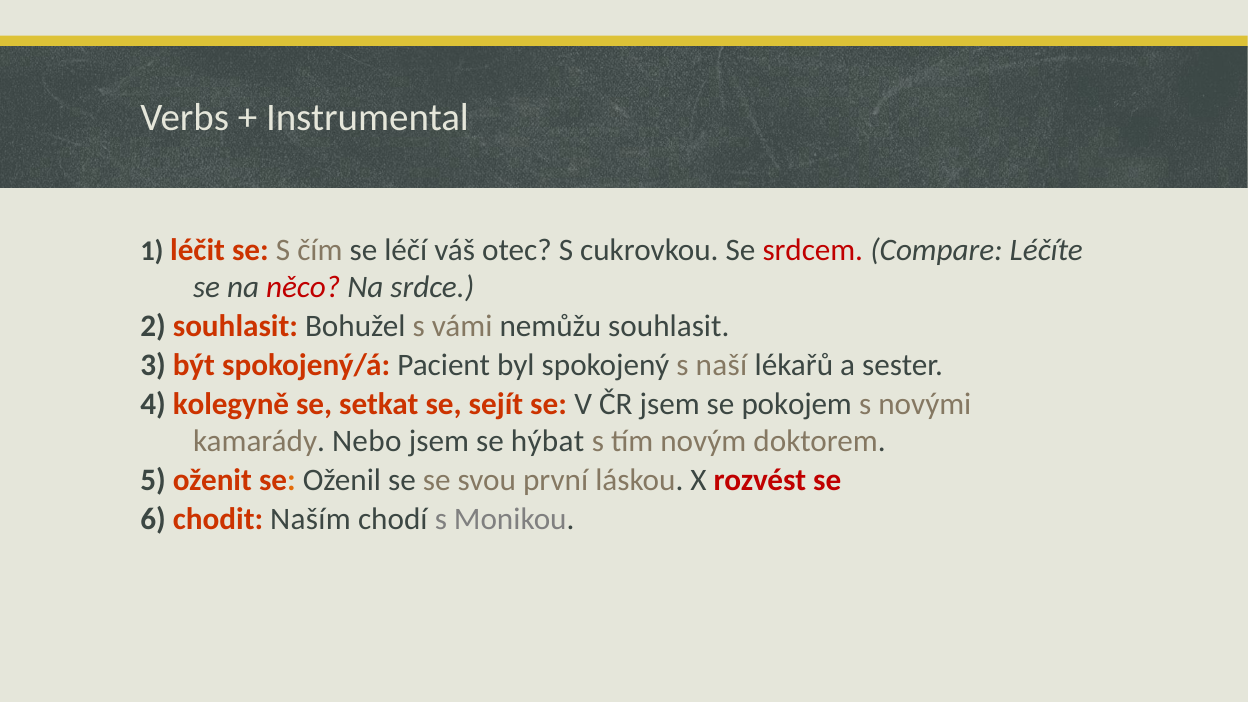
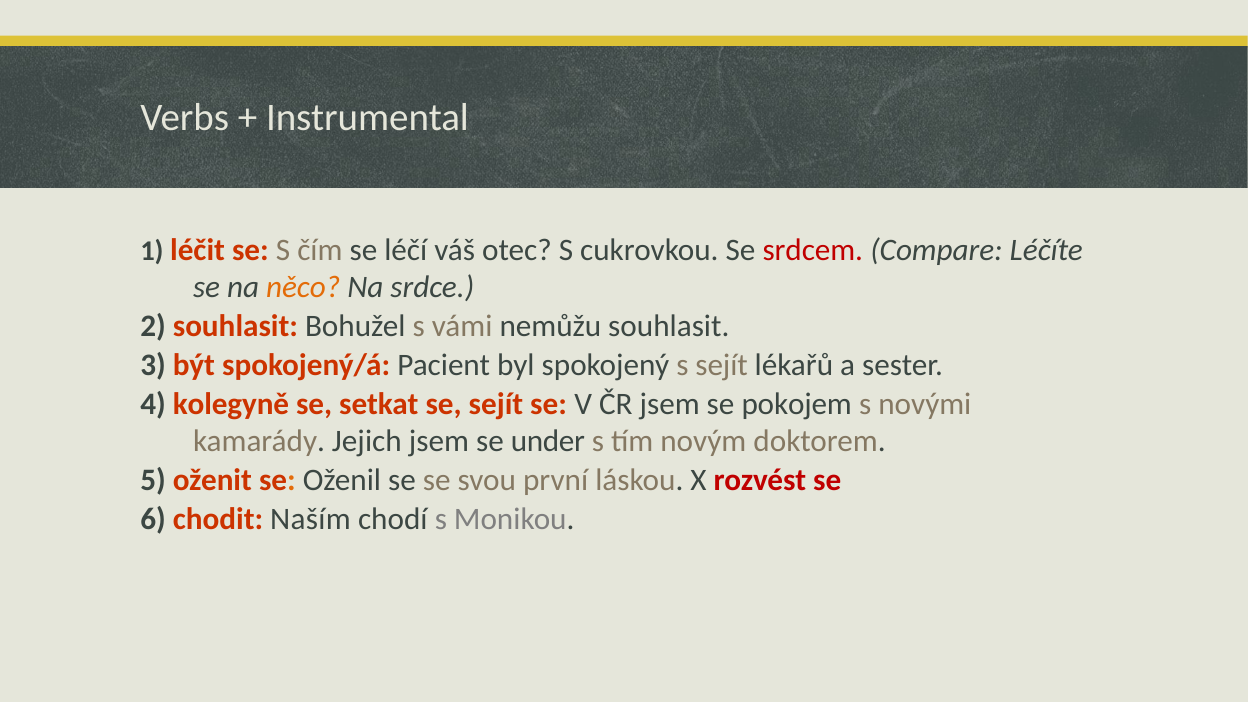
něco colour: red -> orange
s naší: naší -> sejít
Nebo: Nebo -> Jejich
hýbat: hýbat -> under
